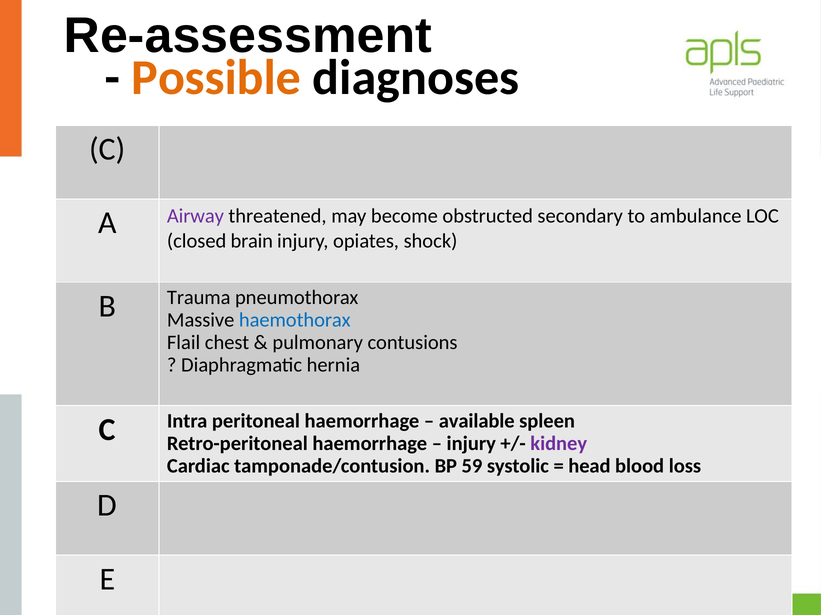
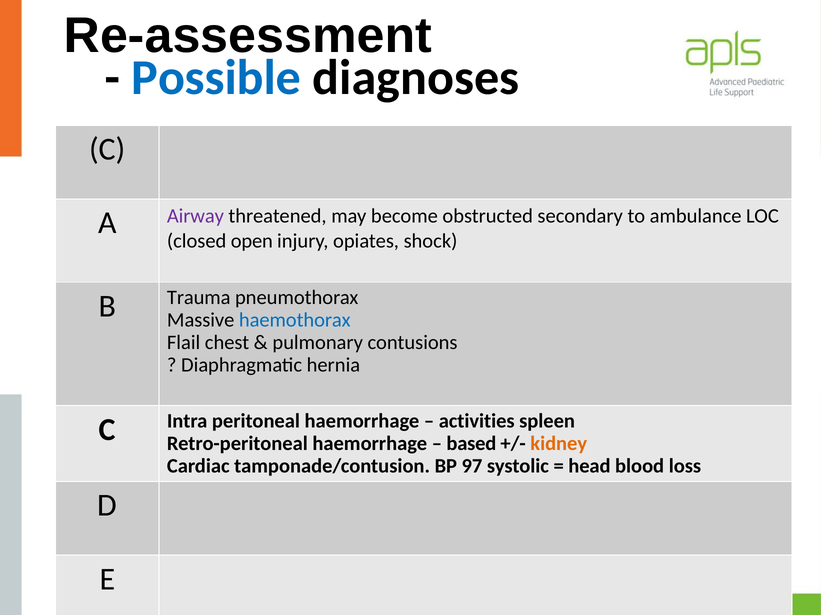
Possible colour: orange -> blue
brain: brain -> open
available: available -> activities
injury at (471, 444): injury -> based
kidney colour: purple -> orange
59: 59 -> 97
